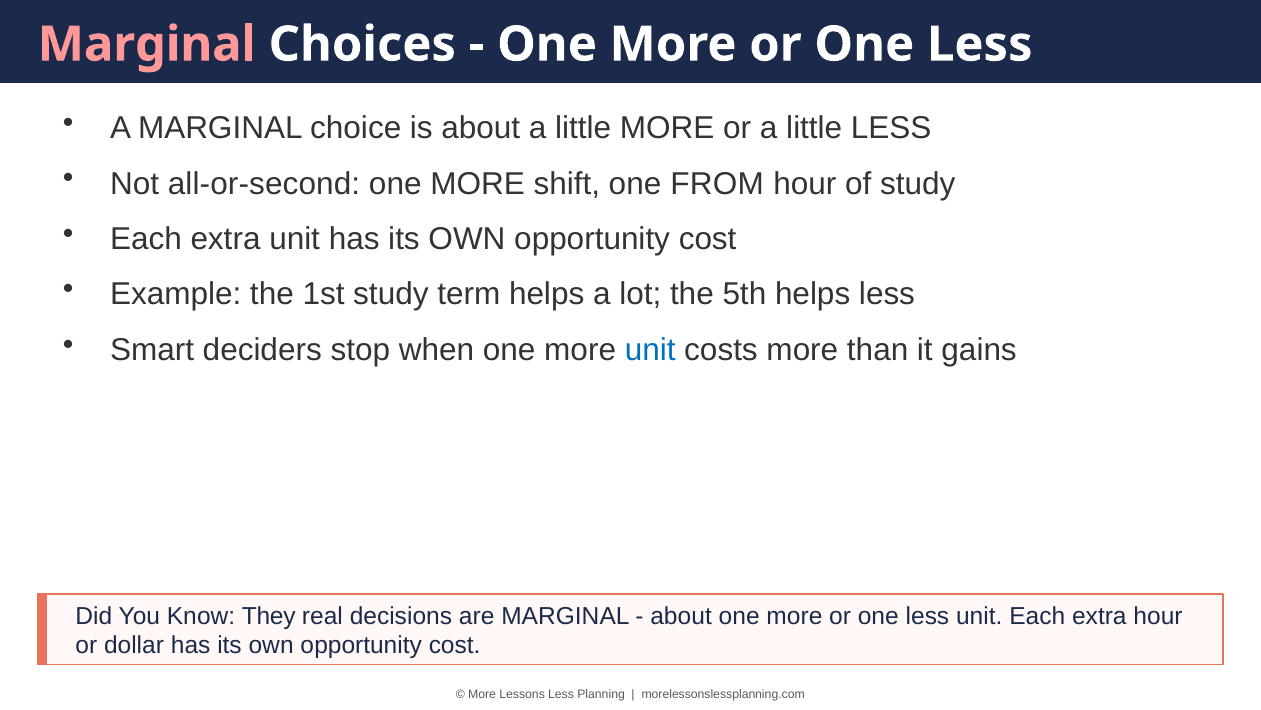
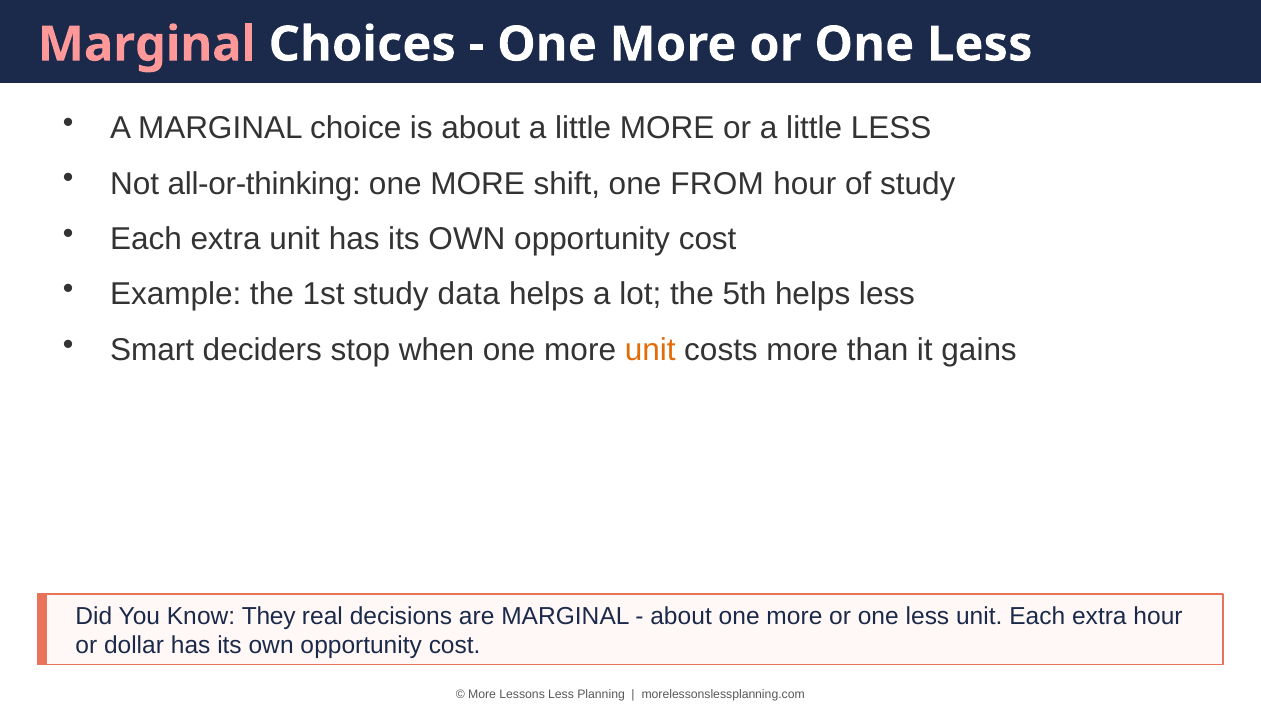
all-or-second: all-or-second -> all-or-thinking
term: term -> data
unit at (650, 350) colour: blue -> orange
